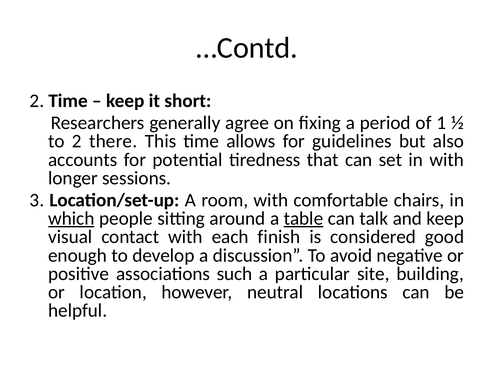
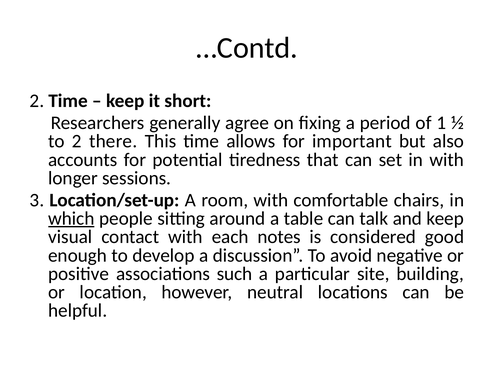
guidelines: guidelines -> important
table underline: present -> none
finish: finish -> notes
